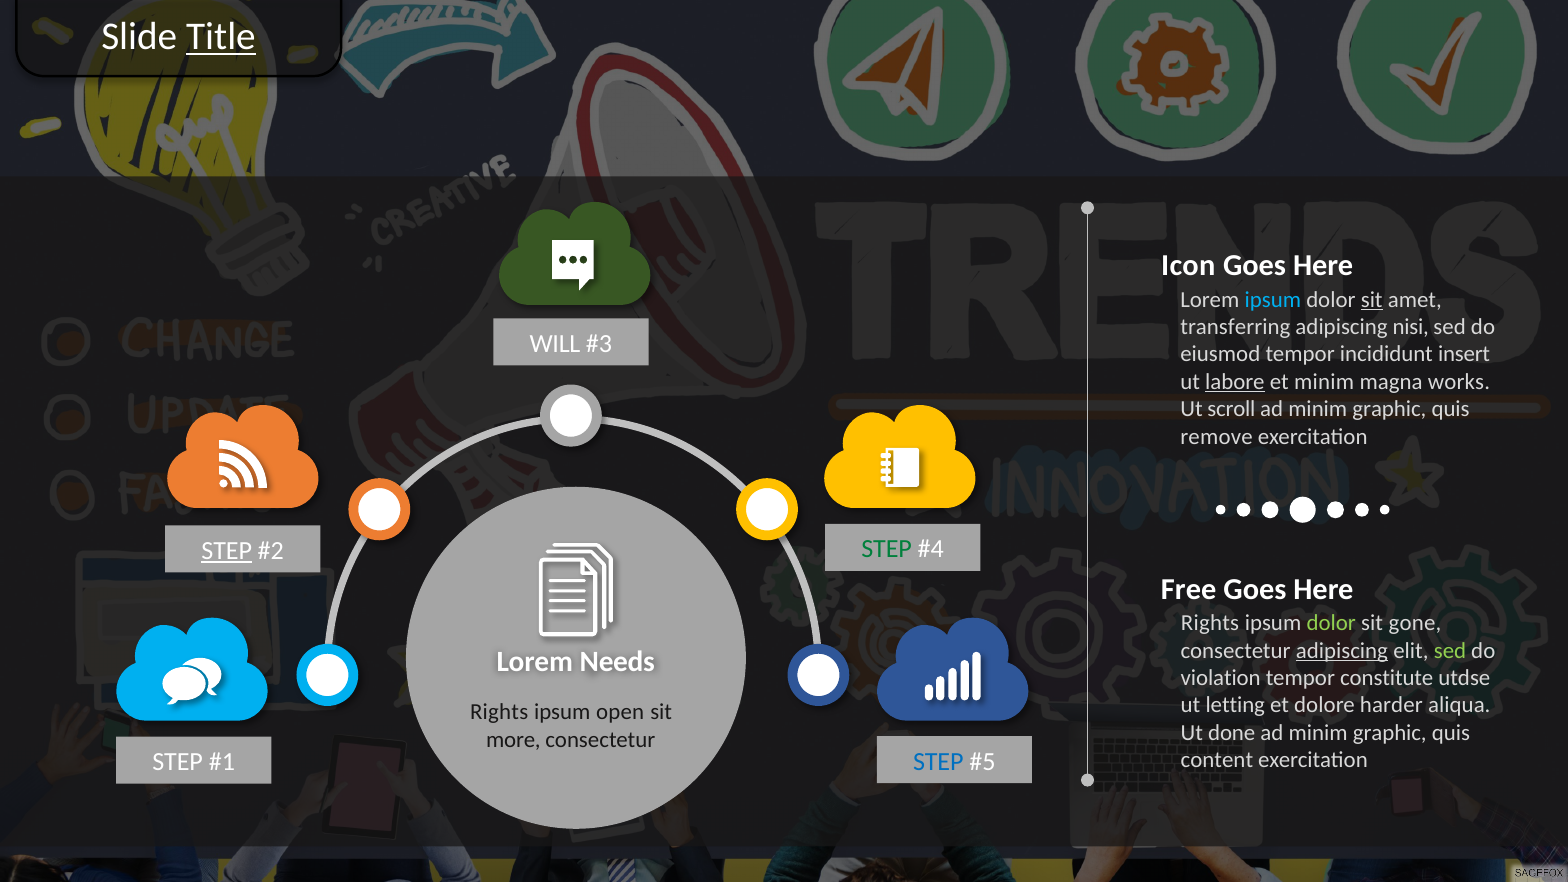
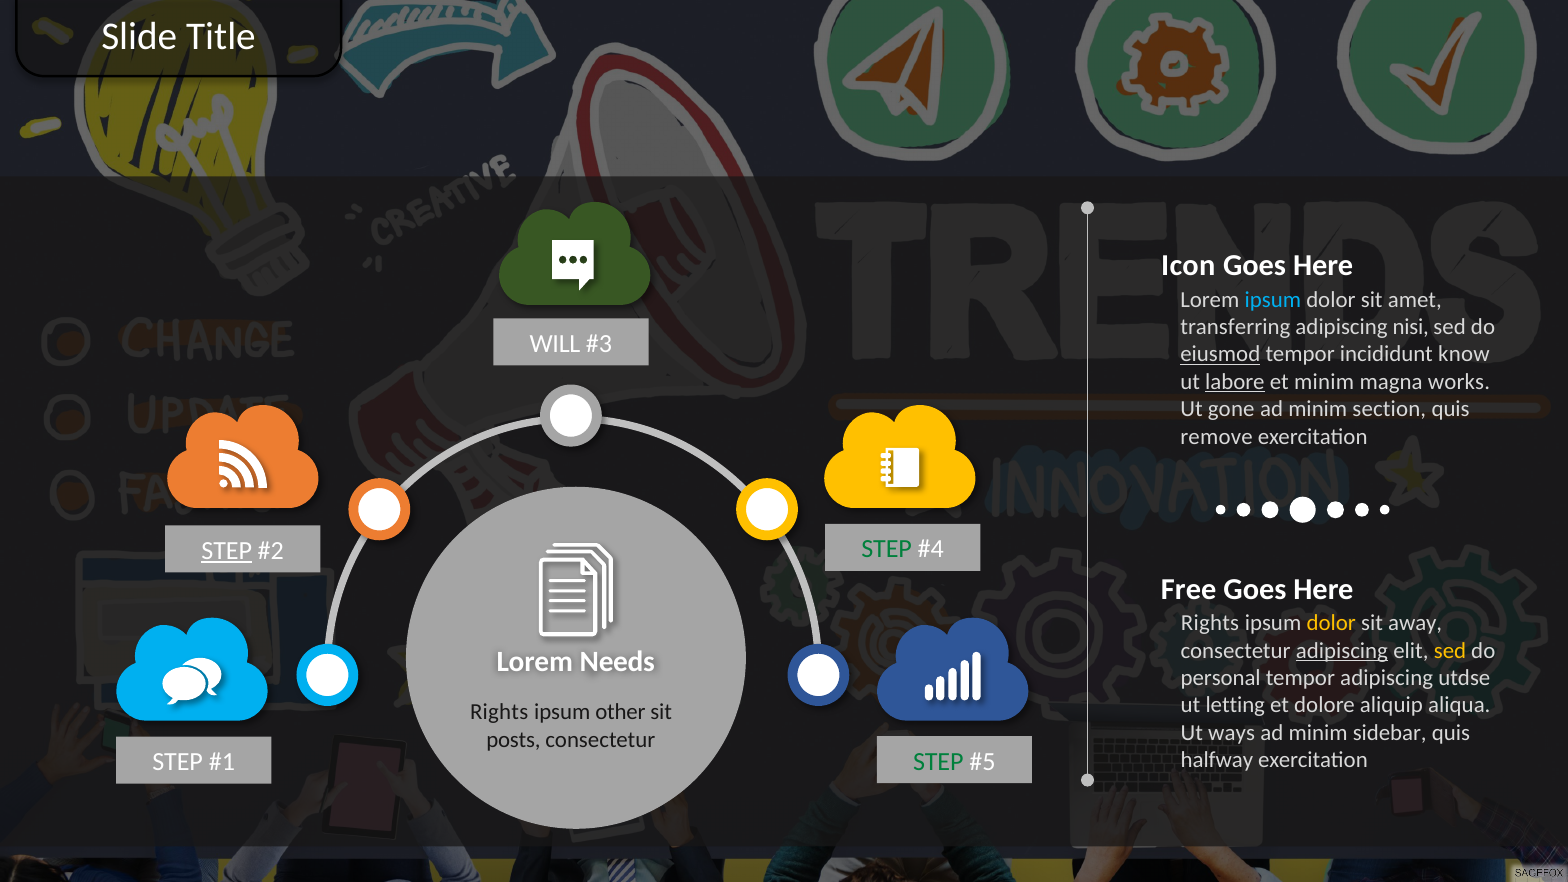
Title underline: present -> none
sit at (1372, 299) underline: present -> none
eiusmod underline: none -> present
insert: insert -> know
scroll: scroll -> gone
graphic at (1389, 409): graphic -> section
dolor at (1331, 623) colour: light green -> yellow
gone: gone -> away
sed at (1450, 650) colour: light green -> yellow
violation: violation -> personal
tempor constitute: constitute -> adipiscing
harder: harder -> aliquip
open: open -> other
done: done -> ways
graphic at (1390, 733): graphic -> sidebar
more: more -> posts
STEP at (938, 762) colour: blue -> green
content: content -> halfway
